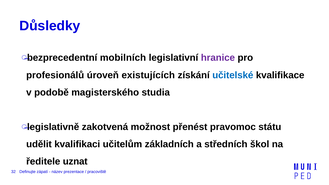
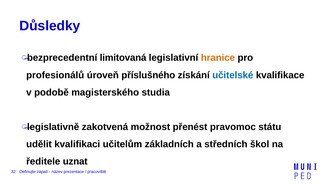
mobilních: mobilních -> limitovaná
hranice colour: purple -> orange
existujících: existujících -> příslušného
